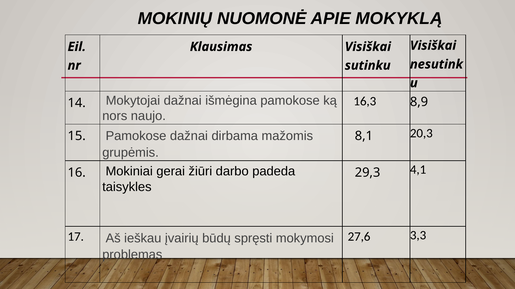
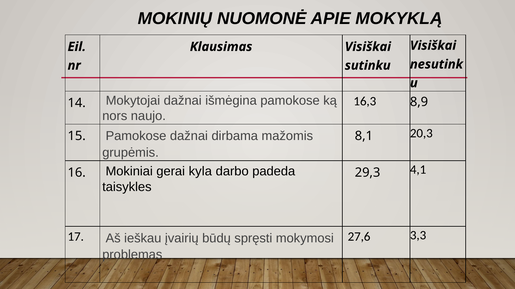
žiūri: žiūri -> kyla
